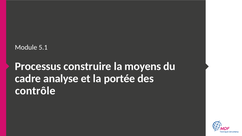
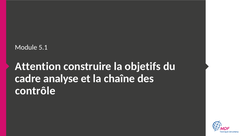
Processus: Processus -> Attention
moyens: moyens -> objetifs
portée: portée -> chaîne
